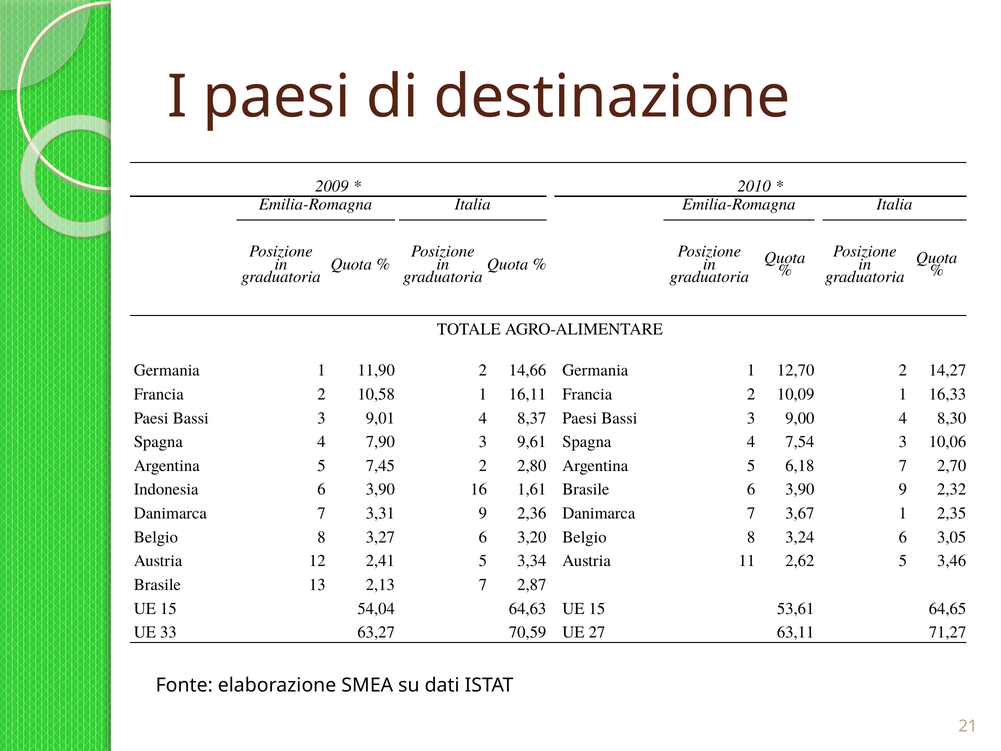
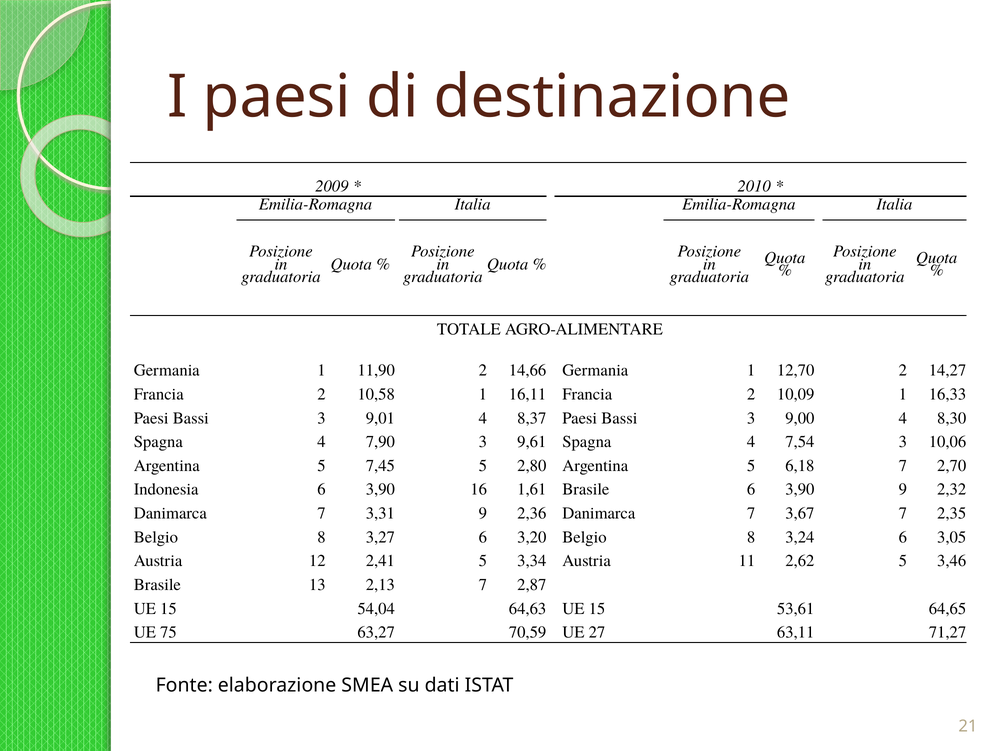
7,45 2: 2 -> 5
3,67 1: 1 -> 7
33: 33 -> 75
